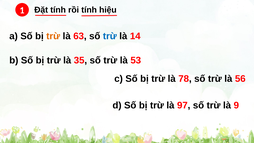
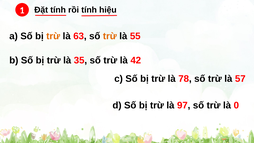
trừ at (110, 36) colour: blue -> orange
14: 14 -> 55
53: 53 -> 42
56: 56 -> 57
9: 9 -> 0
